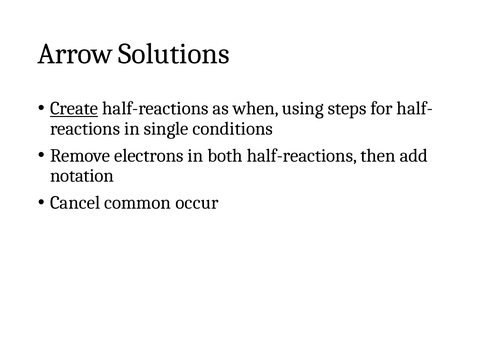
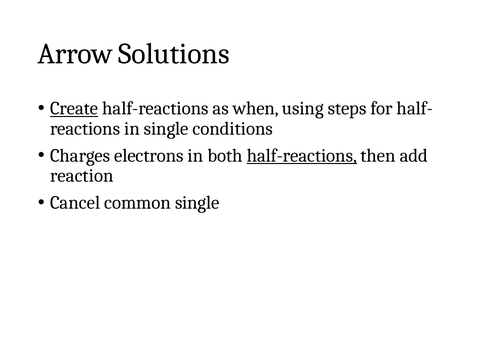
Remove: Remove -> Charges
half-reactions at (302, 156) underline: none -> present
notation: notation -> reaction
common occur: occur -> single
